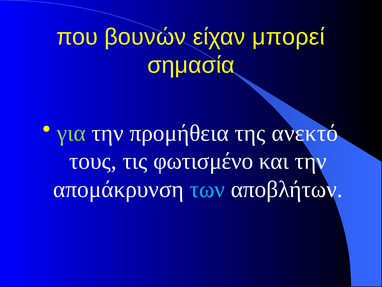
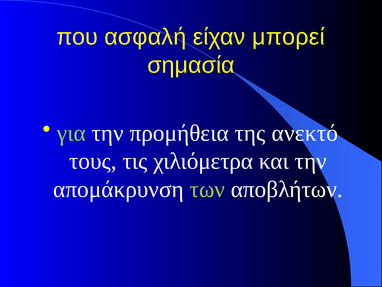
βουνών: βουνών -> ασφαλή
φωτισμένο: φωτισμένο -> χιλιόμετρα
των colour: light blue -> light green
